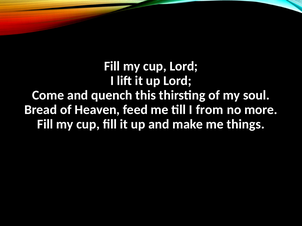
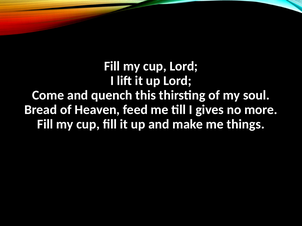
from: from -> gives
